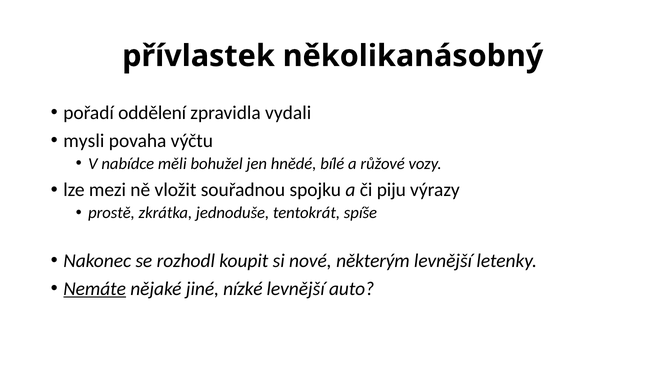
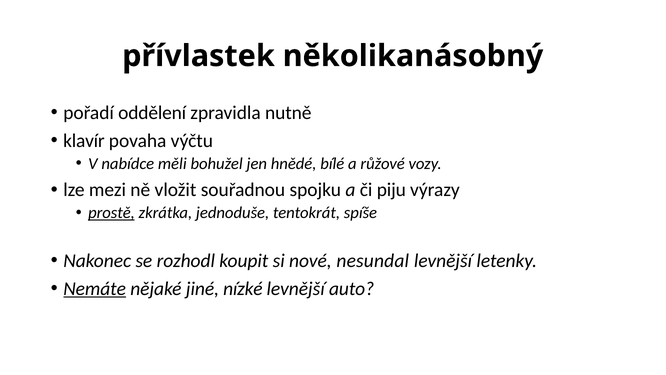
vydali: vydali -> nutně
mysli: mysli -> klavír
prostě underline: none -> present
některým: některým -> nesundal
